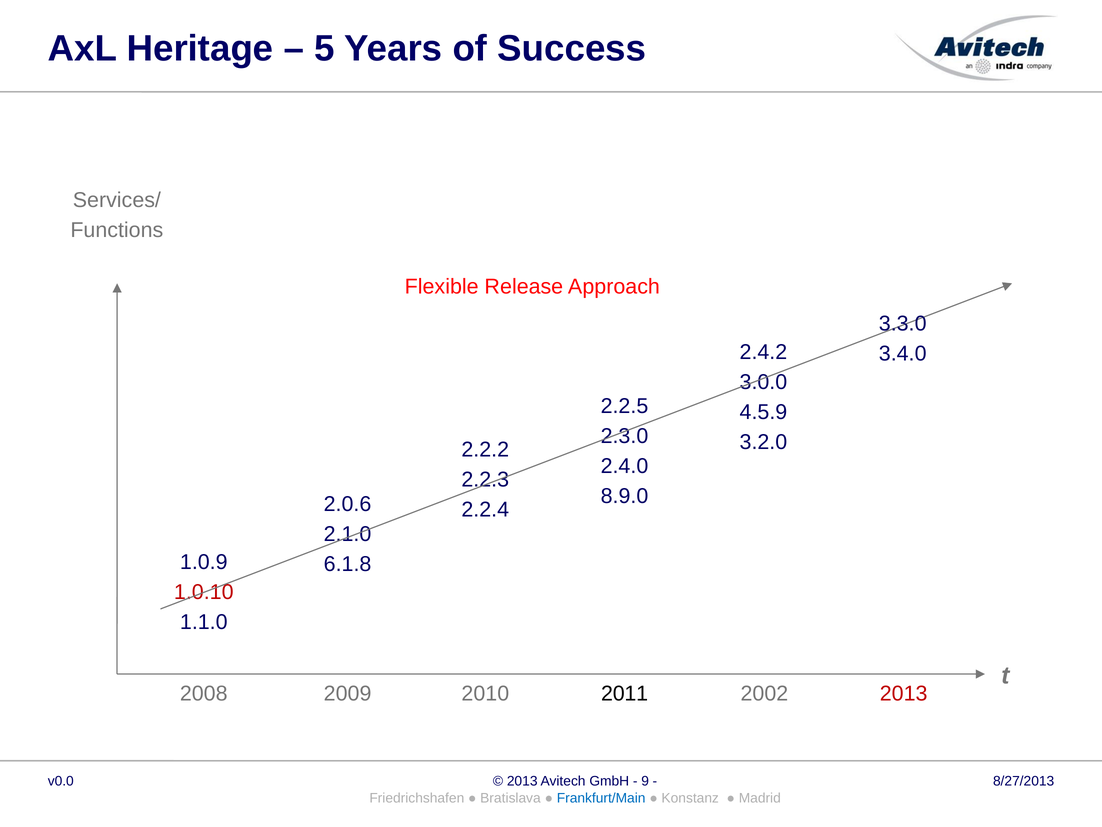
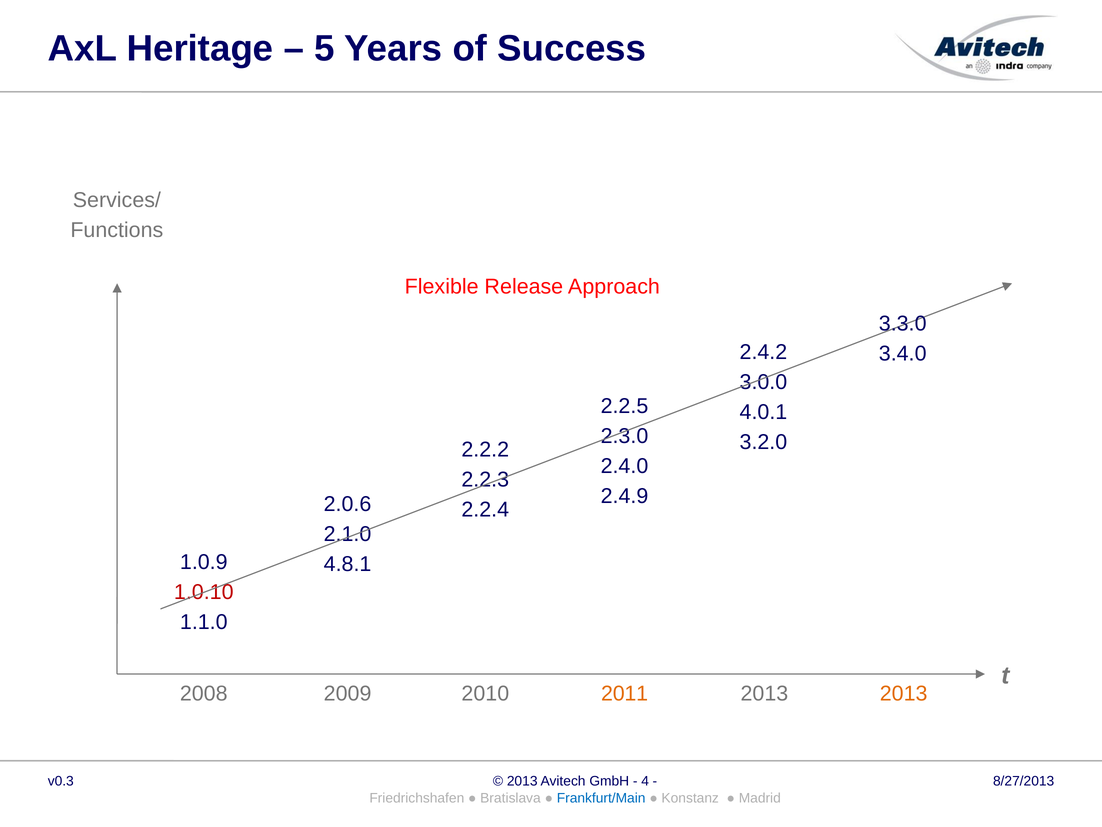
4.5.9: 4.5.9 -> 4.0.1
8.9.0: 8.9.0 -> 2.4.9
6.1.8: 6.1.8 -> 4.8.1
2011 colour: black -> orange
2002 at (764, 693): 2002 -> 2013
2013 at (904, 693) colour: red -> orange
v0.0: v0.0 -> v0.3
9: 9 -> 4
